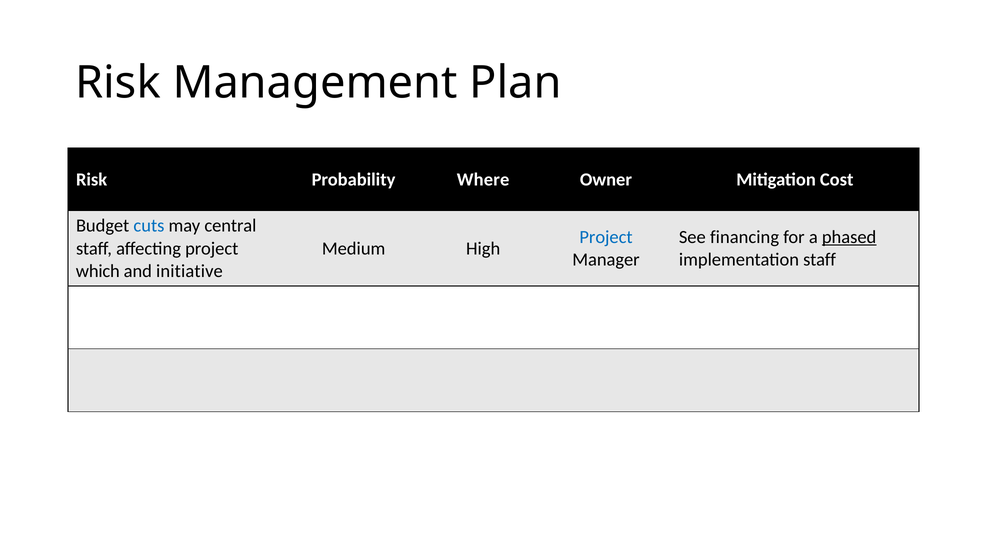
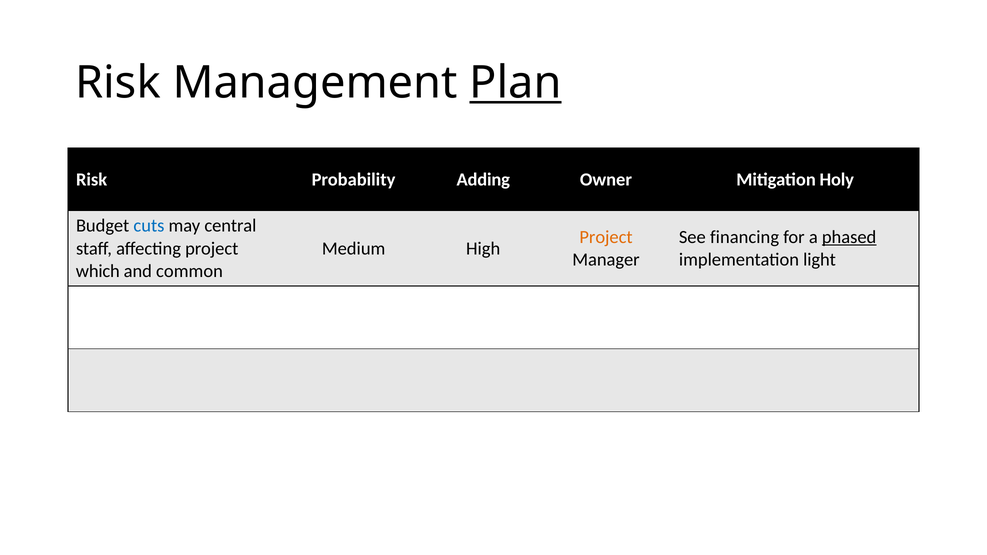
Plan underline: none -> present
Where: Where -> Adding
Cost: Cost -> Holy
Project at (606, 237) colour: blue -> orange
implementation staff: staff -> light
initiative: initiative -> common
